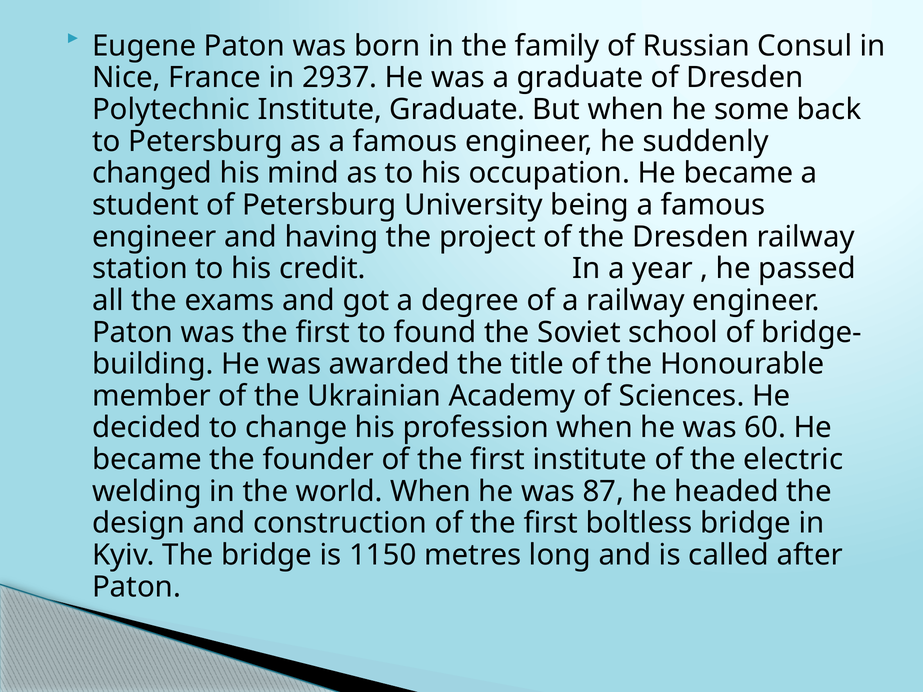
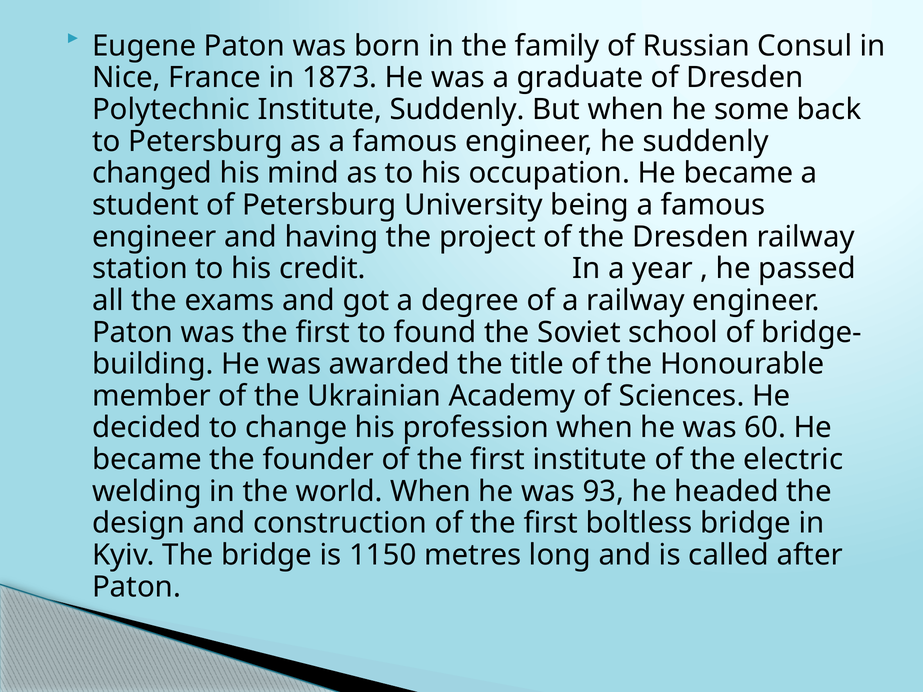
2937: 2937 -> 1873
Institute Graduate: Graduate -> Suddenly
87: 87 -> 93
